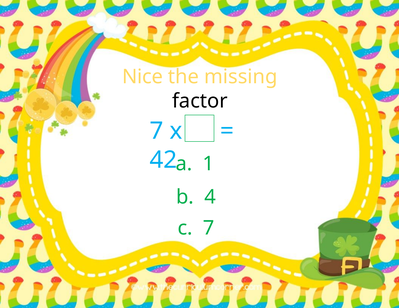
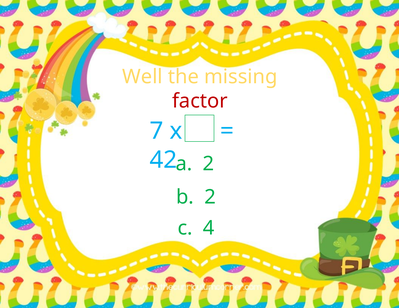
Nice: Nice -> Well
factor colour: black -> red
a 1: 1 -> 2
b 4: 4 -> 2
c 7: 7 -> 4
